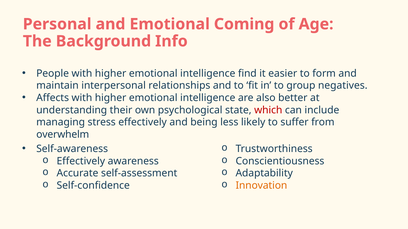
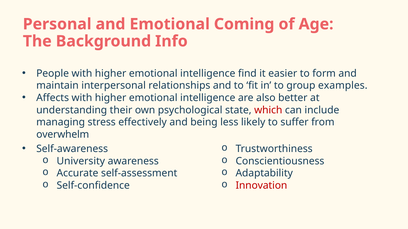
negatives: negatives -> examples
Effectively at (81, 161): Effectively -> University
Innovation colour: orange -> red
